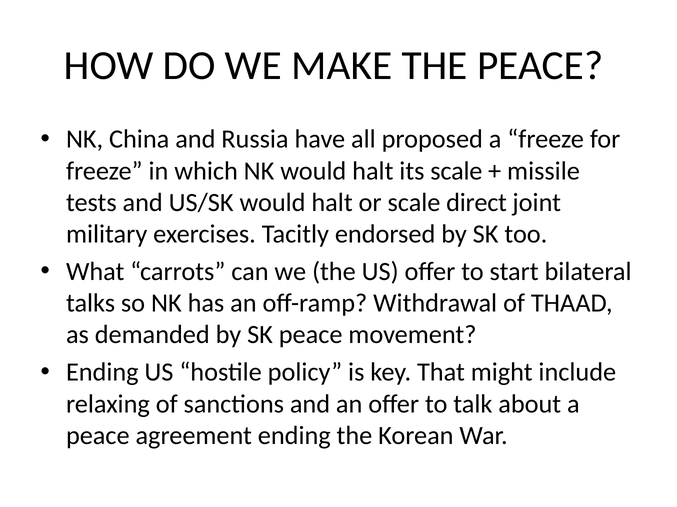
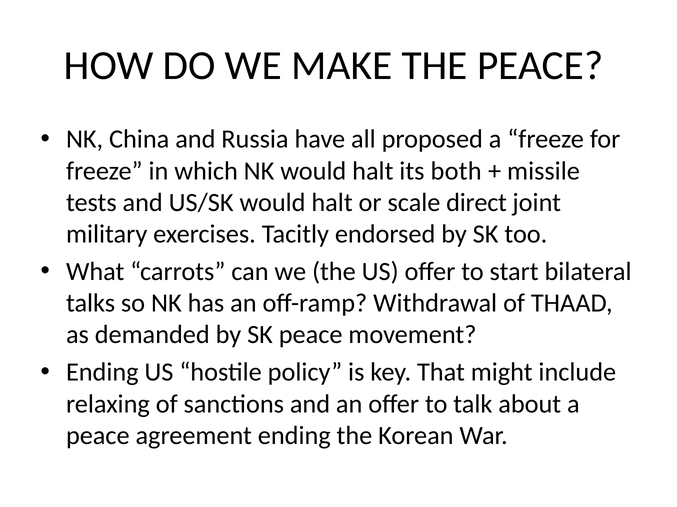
its scale: scale -> both
